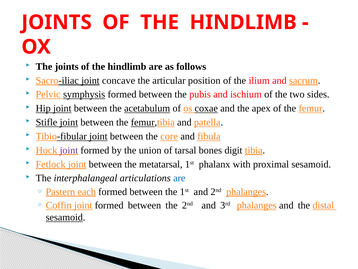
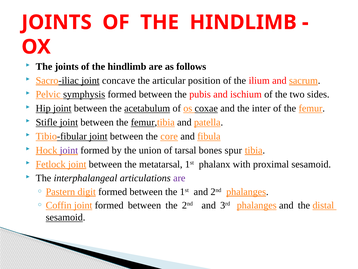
apex: apex -> inter
digit: digit -> spur
are at (179, 178) colour: blue -> purple
each: each -> digit
